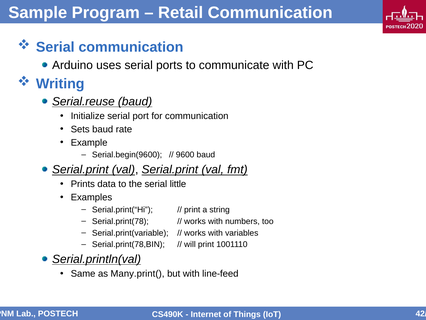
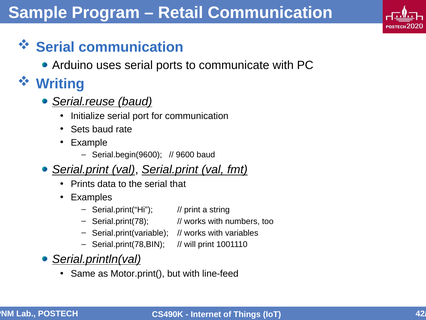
little: little -> that
Many.print(: Many.print( -> Motor.print(
